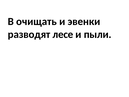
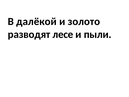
очищать: очищать -> далёкой
эвенки: эвенки -> золото
